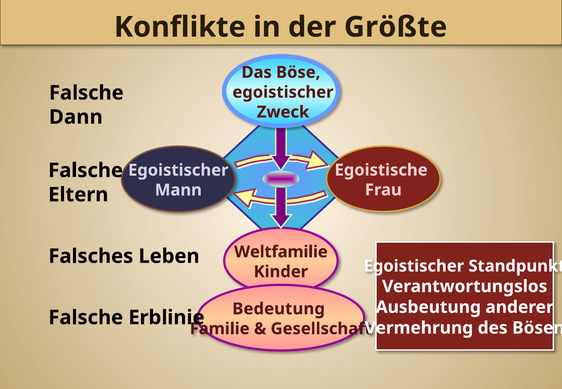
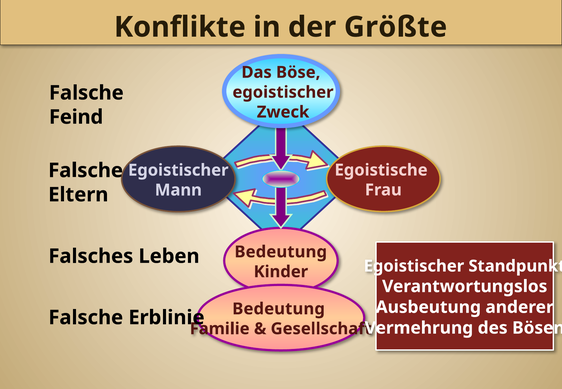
Dann: Dann -> Feind
Weltfamilie at (281, 252): Weltfamilie -> Bedeutung
